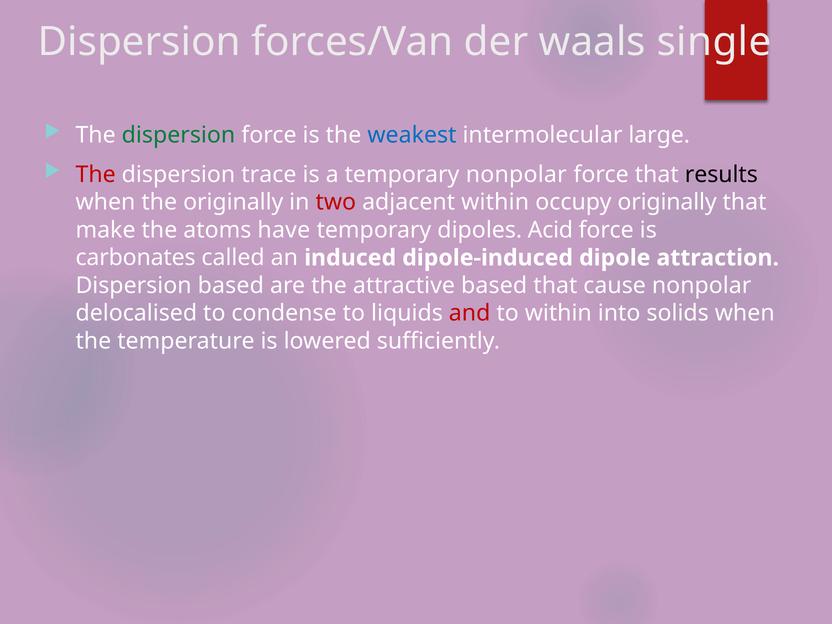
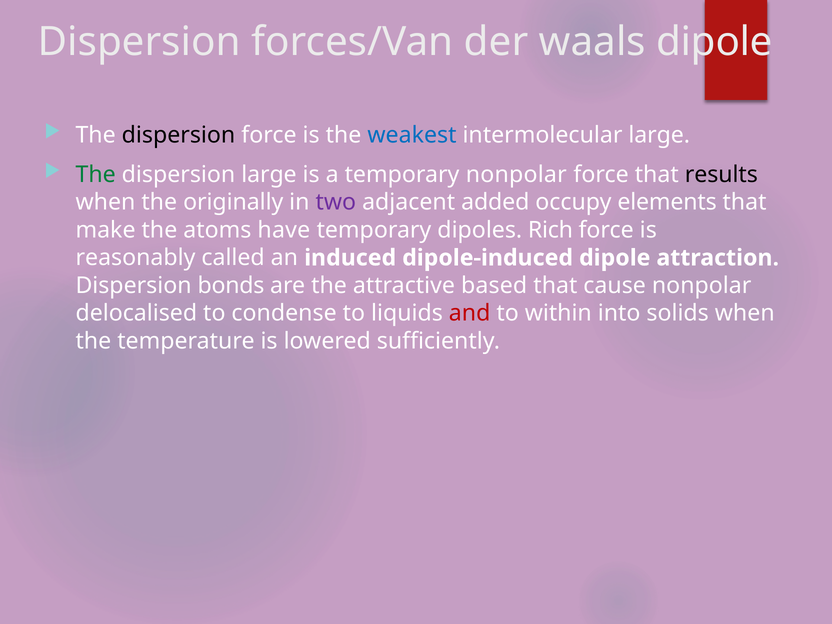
waals single: single -> dipole
dispersion at (178, 135) colour: green -> black
The at (96, 174) colour: red -> green
dispersion trace: trace -> large
two colour: red -> purple
adjacent within: within -> added
occupy originally: originally -> elements
Acid: Acid -> Rich
carbonates: carbonates -> reasonably
Dispersion based: based -> bonds
